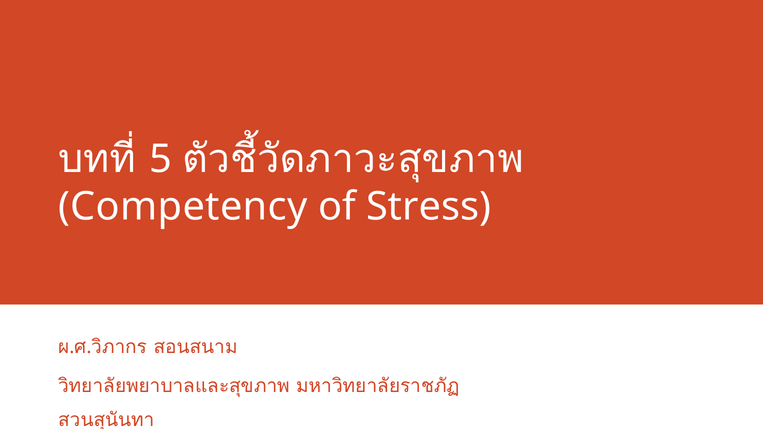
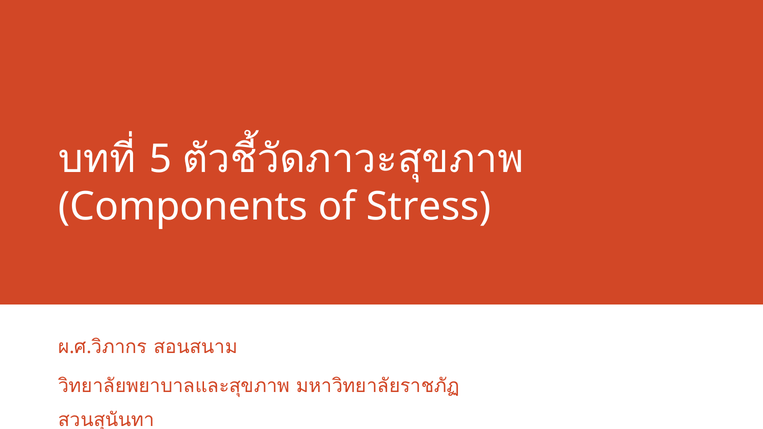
Competency: Competency -> Components
